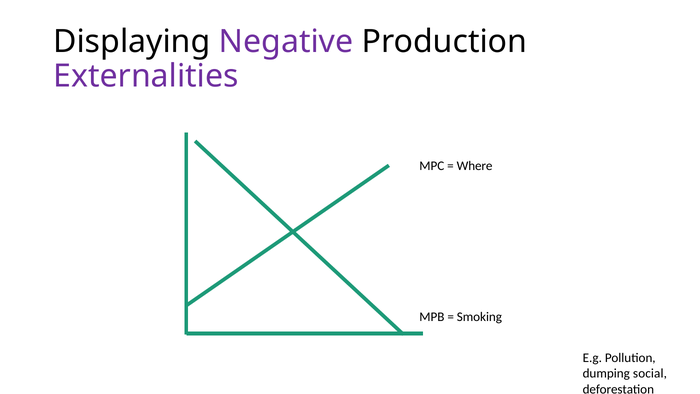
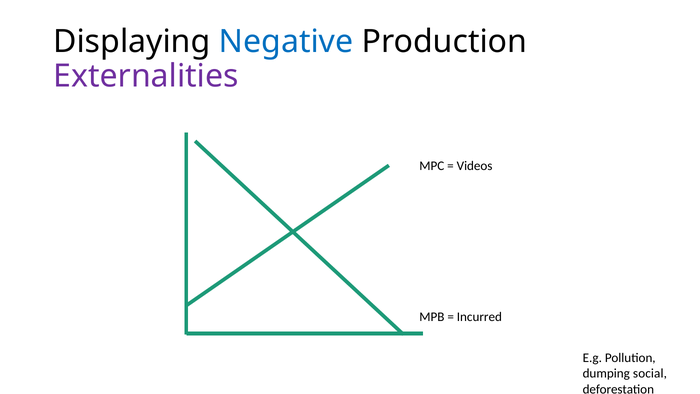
Negative colour: purple -> blue
Where: Where -> Videos
Smoking: Smoking -> Incurred
